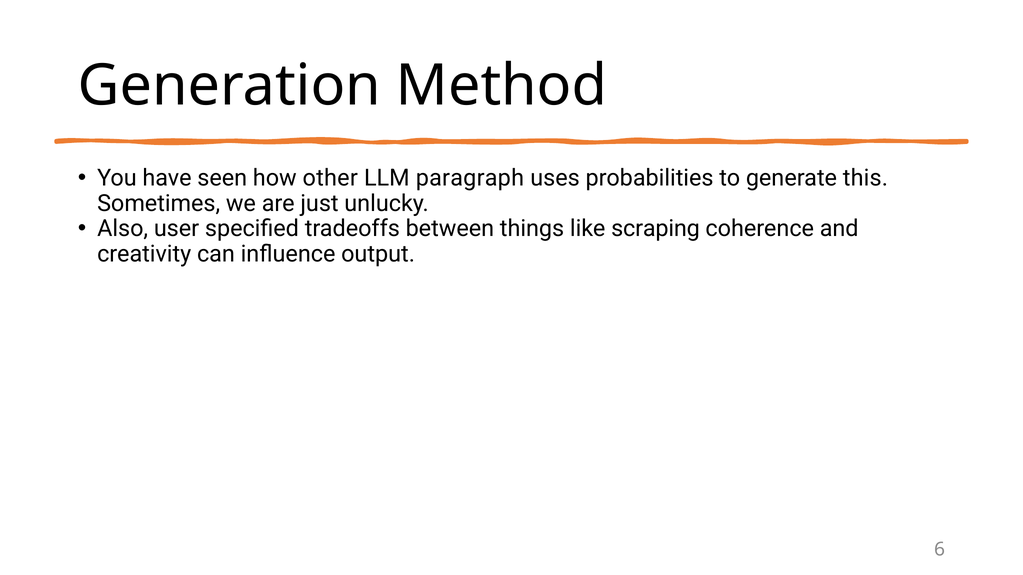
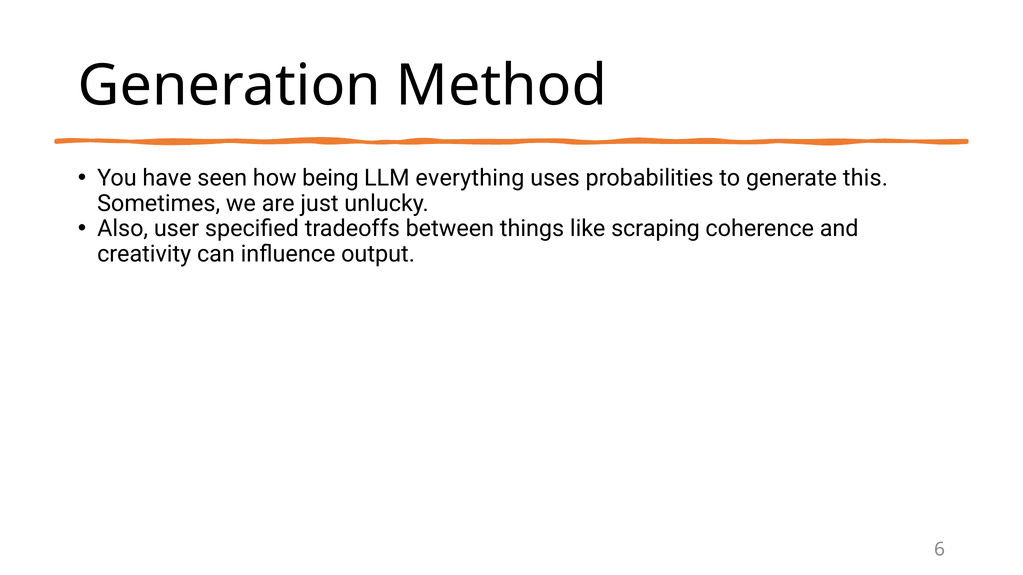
other: other -> being
paragraph: paragraph -> everything
